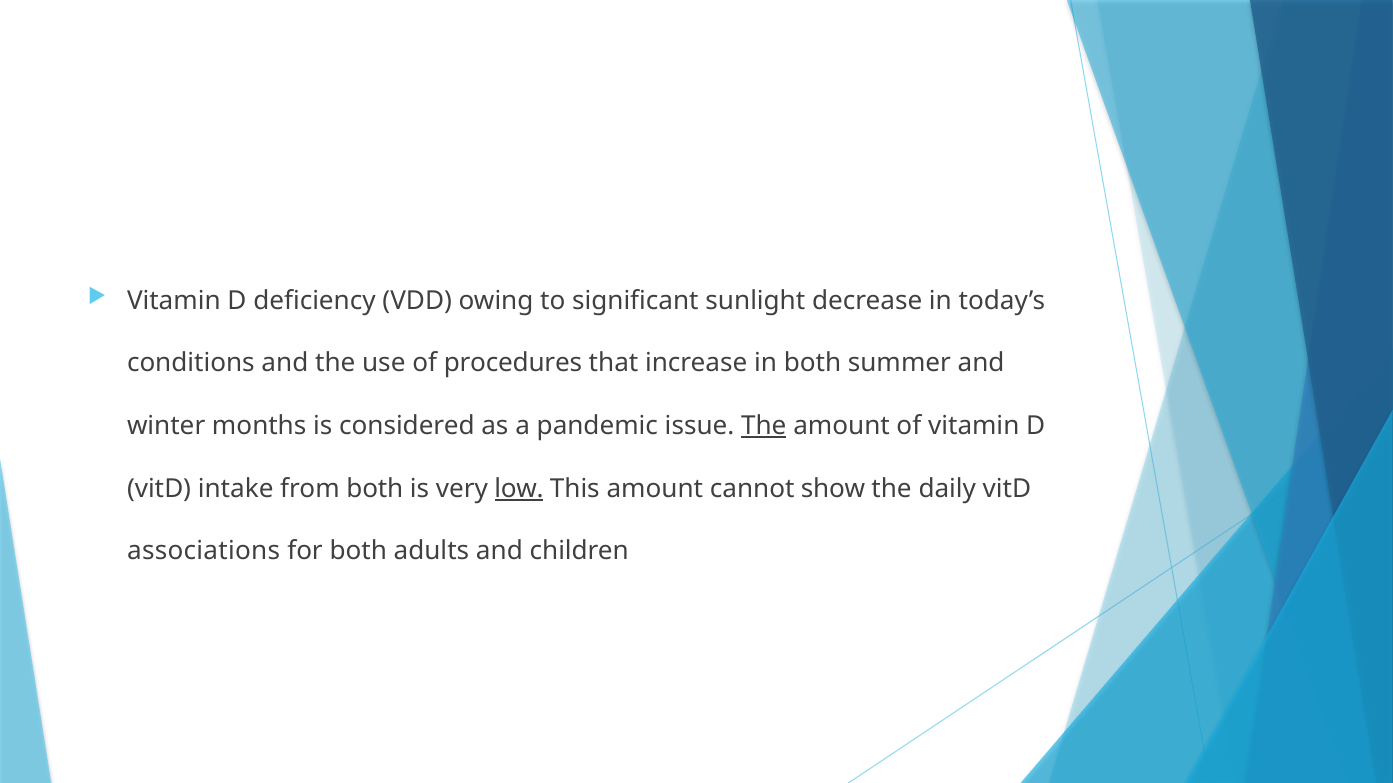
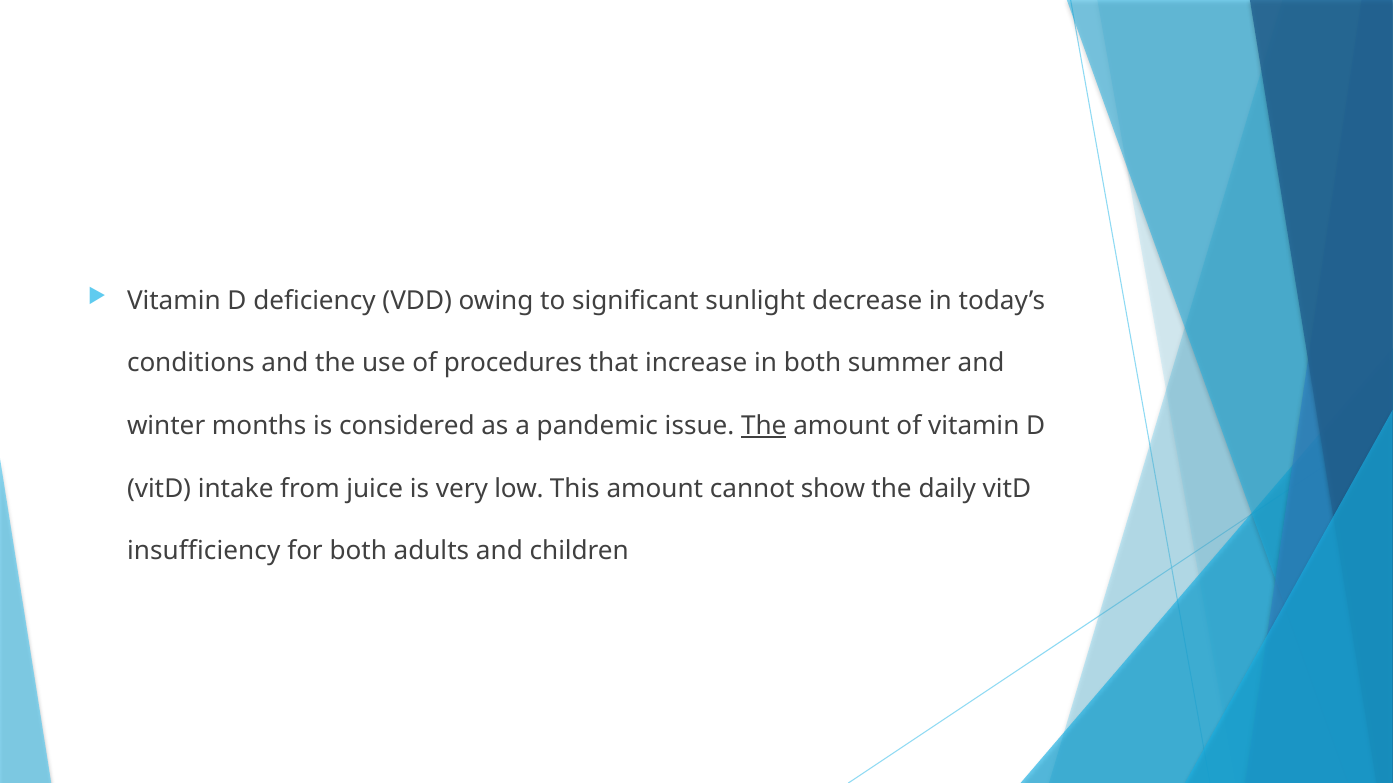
from both: both -> juice
low underline: present -> none
associations: associations -> insufficiency
